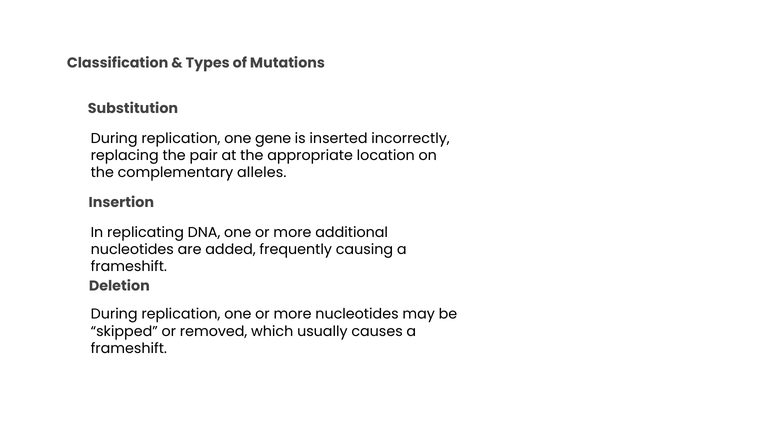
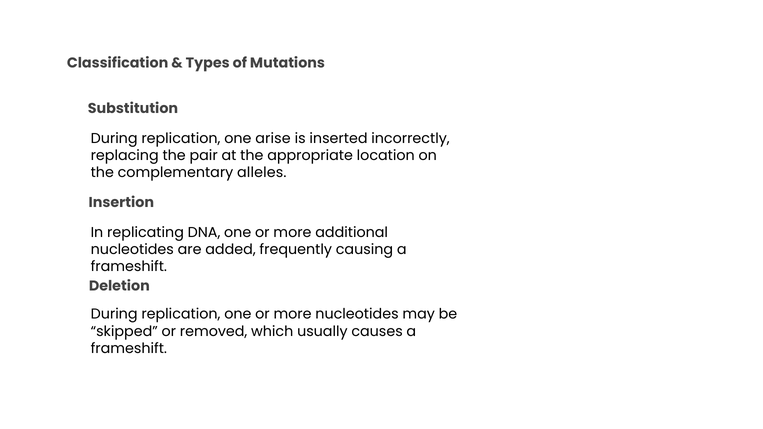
gene: gene -> arise
